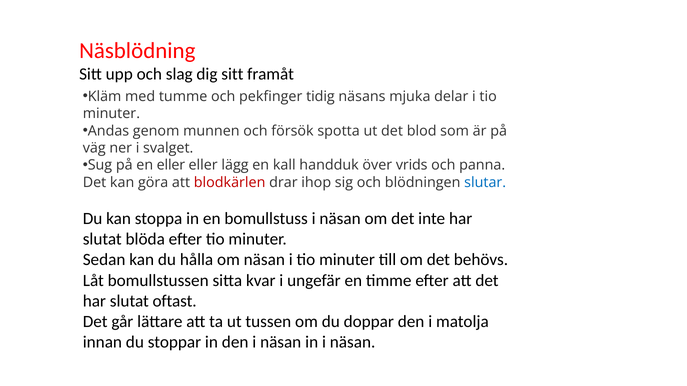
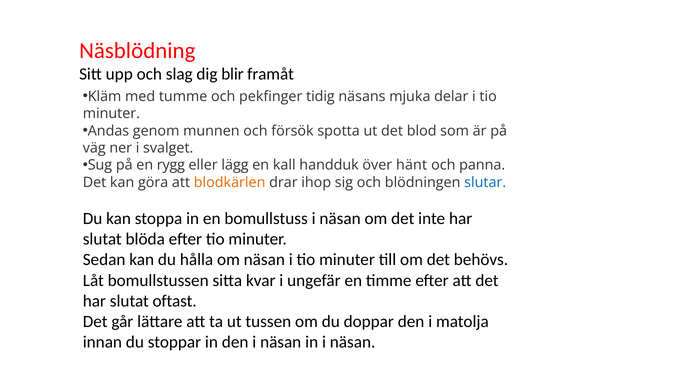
dig sitt: sitt -> blir
en eller: eller -> rygg
vrids: vrids -> hänt
blodkärlen colour: red -> orange
